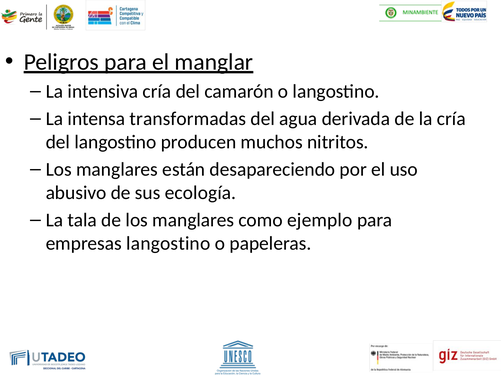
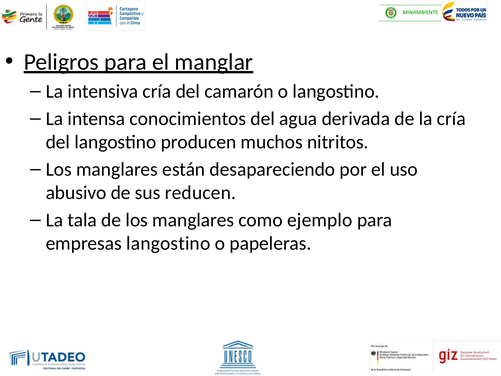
transformadas: transformadas -> conocimientos
ecología: ecología -> reducen
